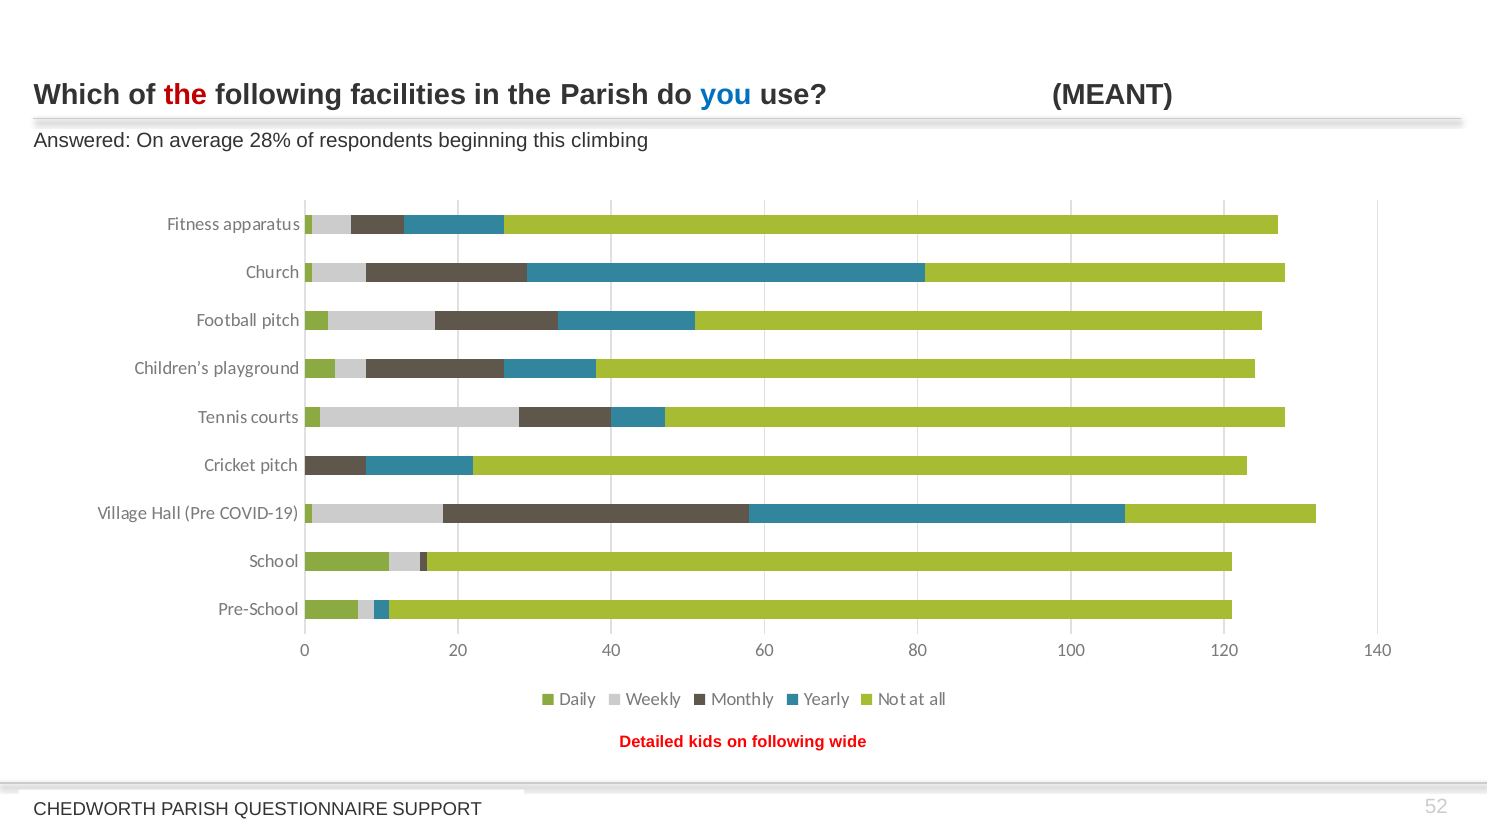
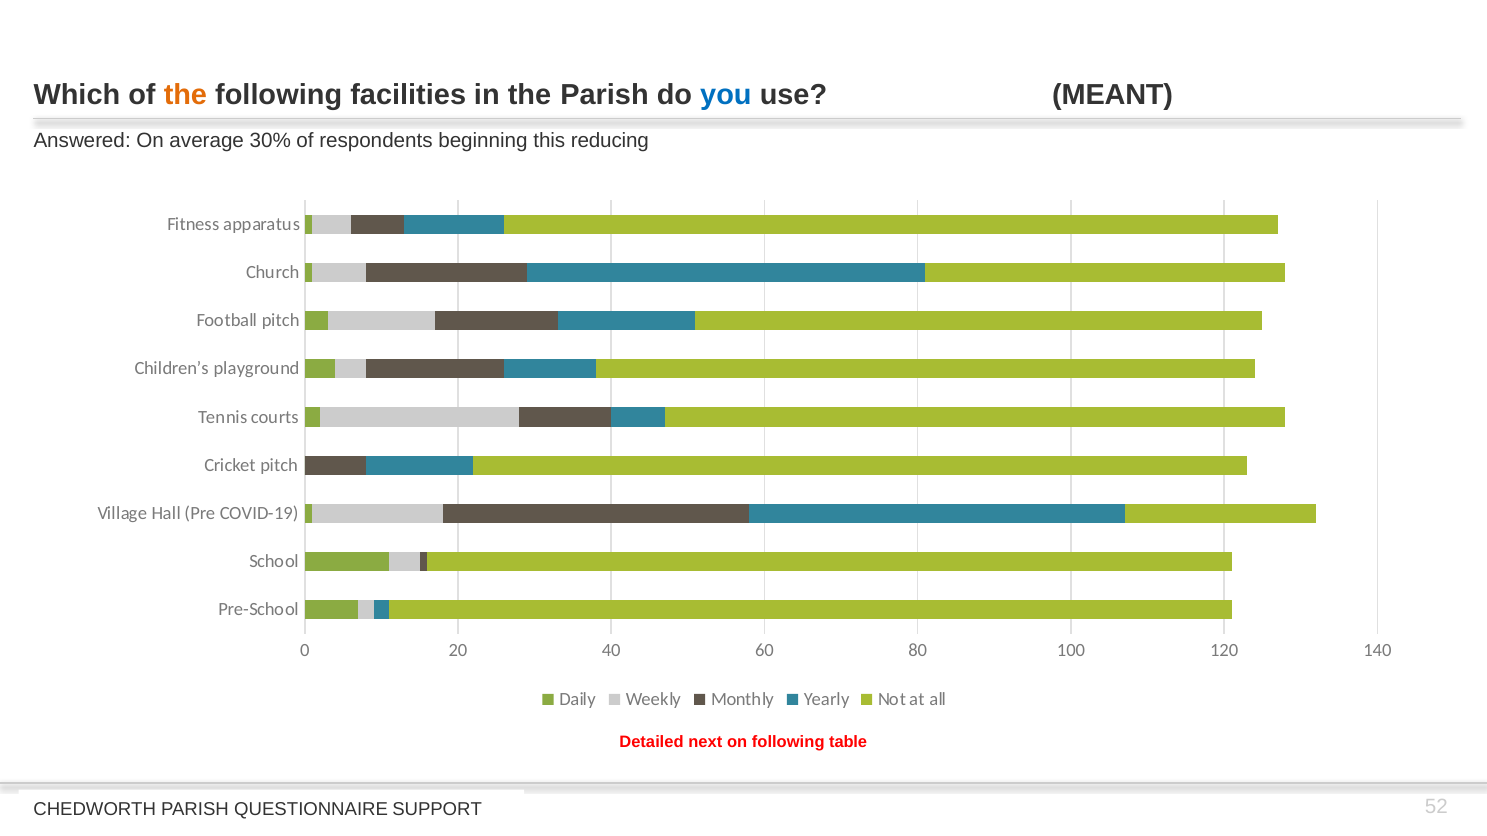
the at (185, 95) colour: red -> orange
28%: 28% -> 30%
climbing: climbing -> reducing
kids: kids -> next
wide: wide -> table
